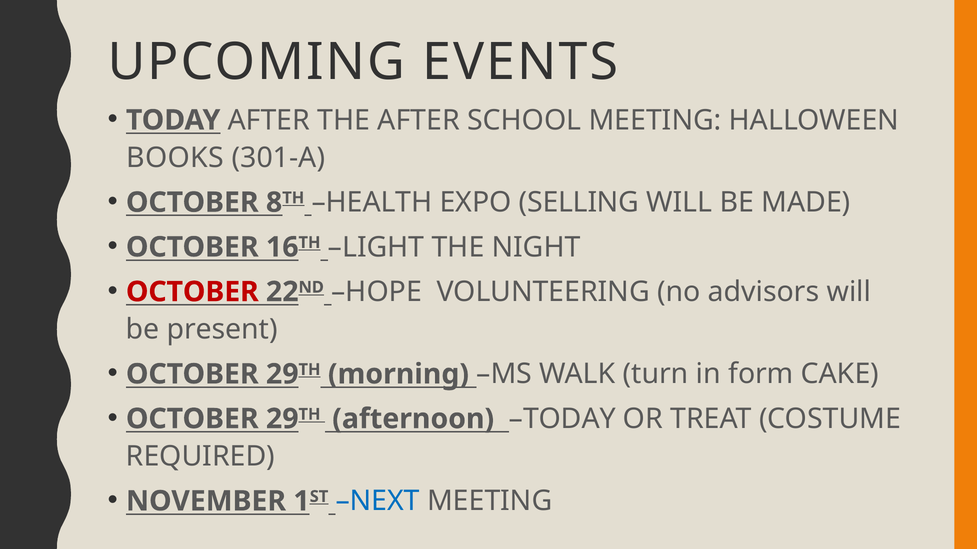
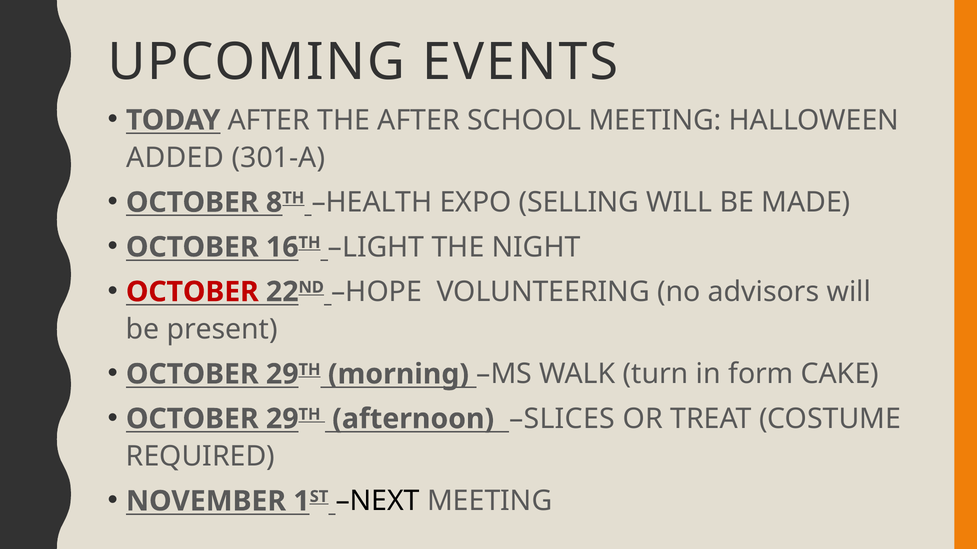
BOOKS: BOOKS -> ADDED
afternoon TODAY: TODAY -> SLICES
NEXT colour: blue -> black
